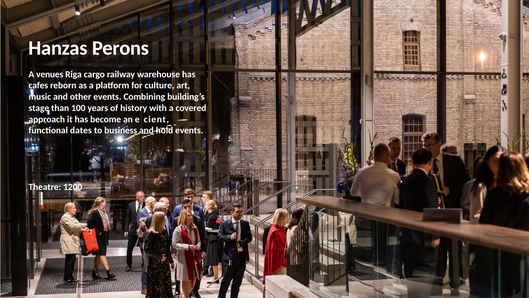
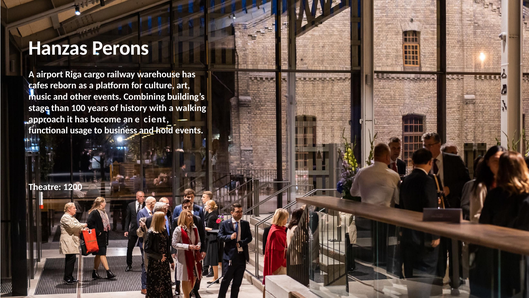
venues: venues -> airport
covered: covered -> walking
dates: dates -> usage
